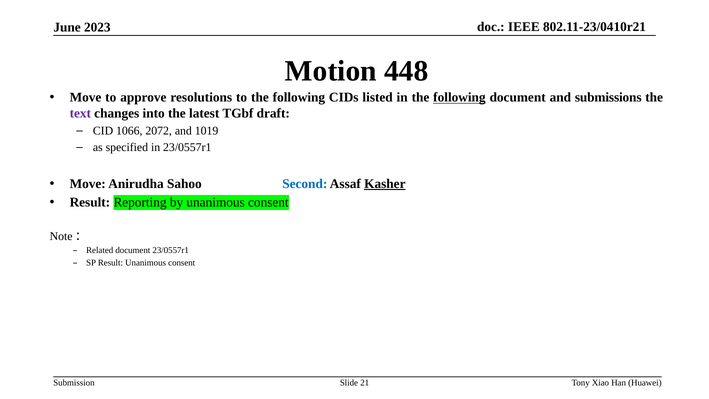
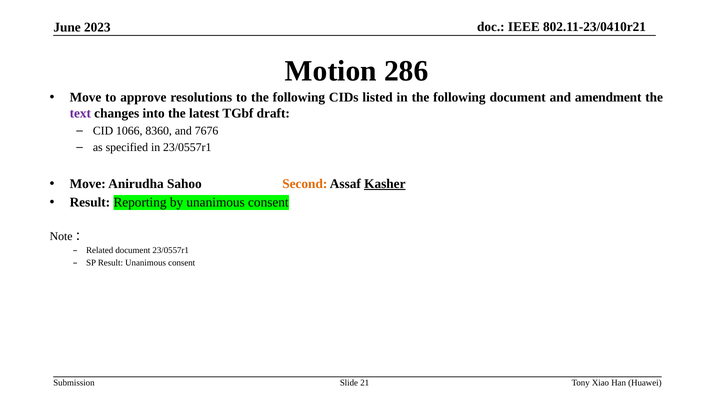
448: 448 -> 286
following at (459, 98) underline: present -> none
submissions: submissions -> amendment
2072: 2072 -> 8360
1019: 1019 -> 7676
Second colour: blue -> orange
